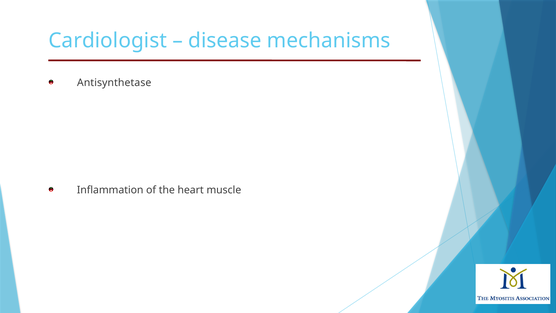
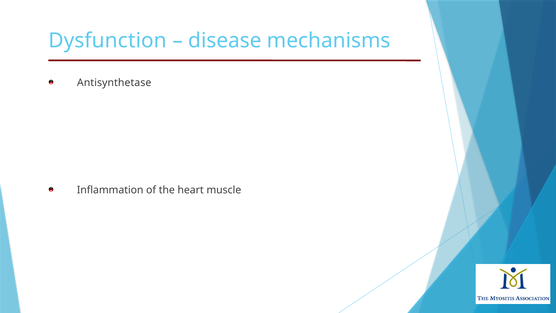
Cardiologist: Cardiologist -> Dysfunction
